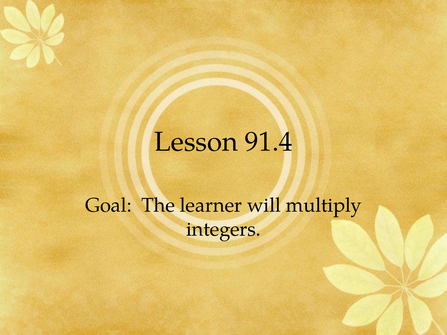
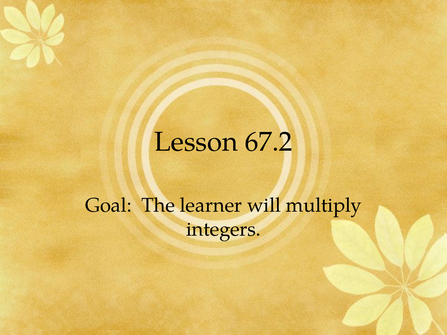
91.4: 91.4 -> 67.2
